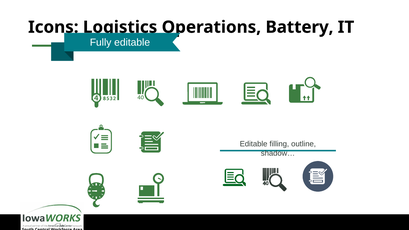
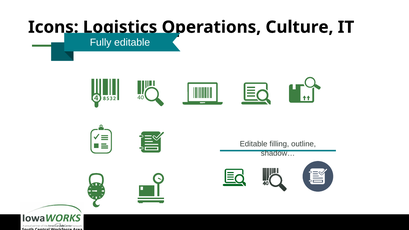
Battery: Battery -> Culture
